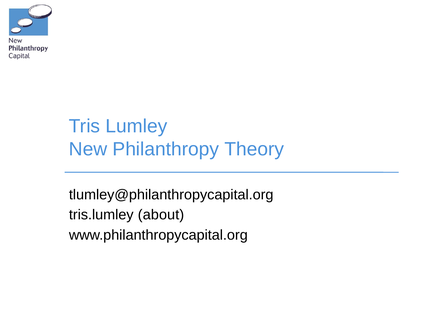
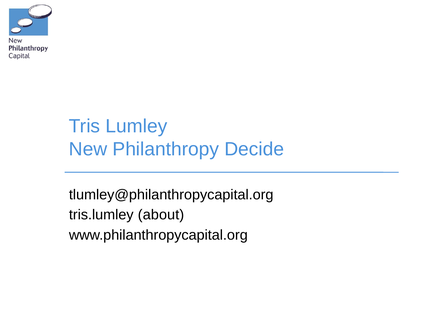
Theory: Theory -> Decide
